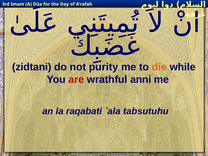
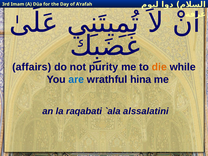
zidtani: zidtani -> affairs
are colour: red -> blue
anni: anni -> hina
tabsutuhu: tabsutuhu -> alssalatini
